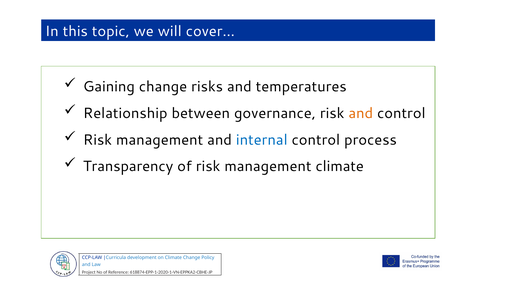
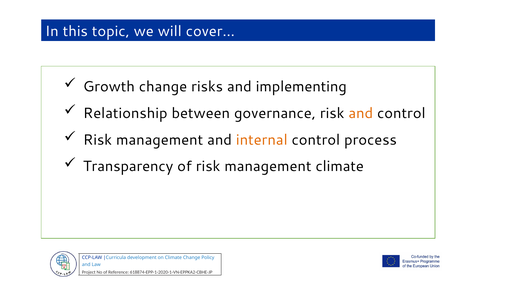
Gaining: Gaining -> Growth
temperatures: temperatures -> implementing
internal colour: blue -> orange
